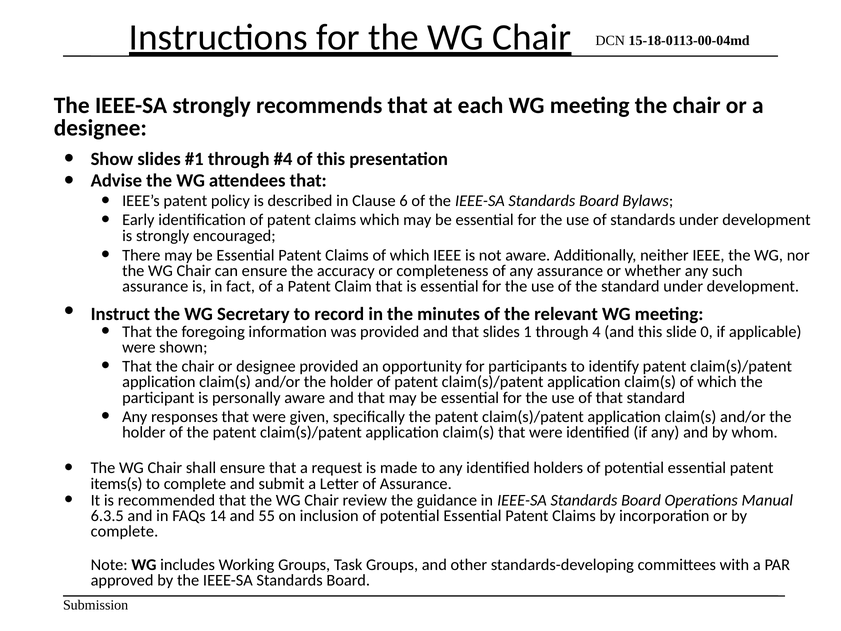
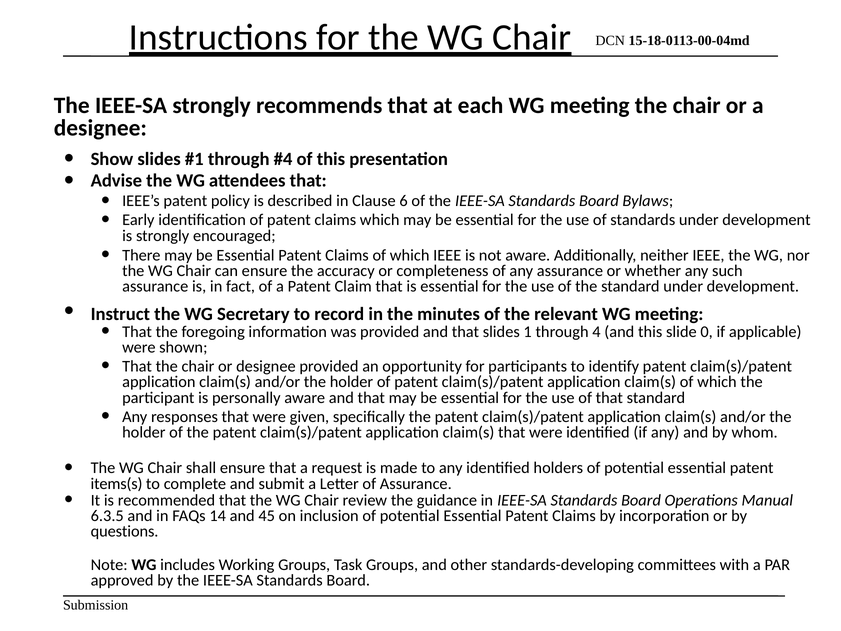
55: 55 -> 45
complete at (124, 531): complete -> questions
